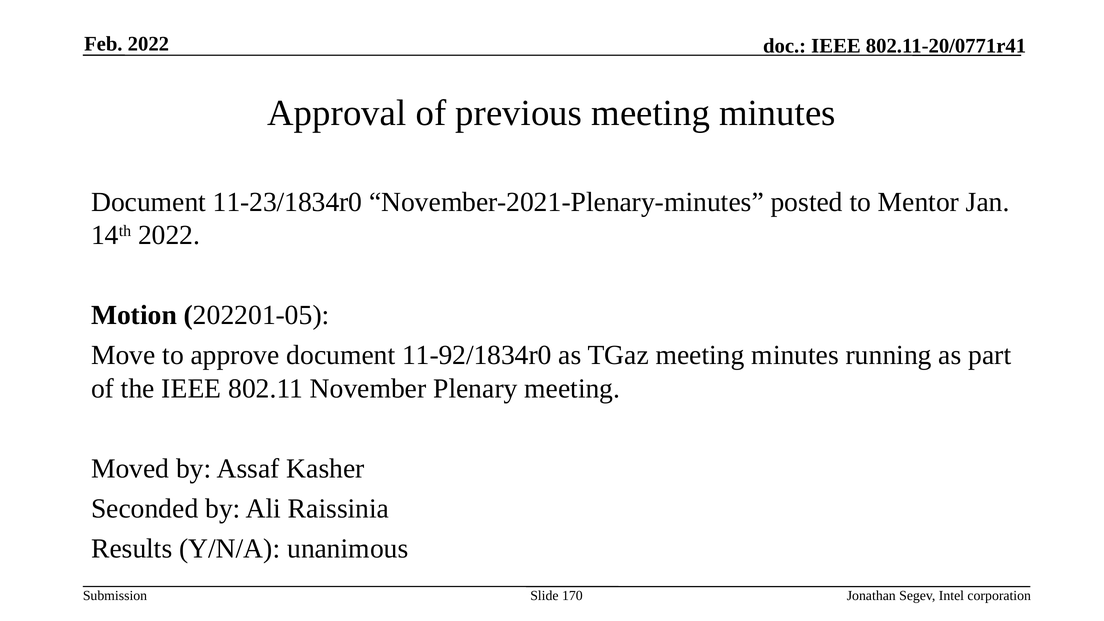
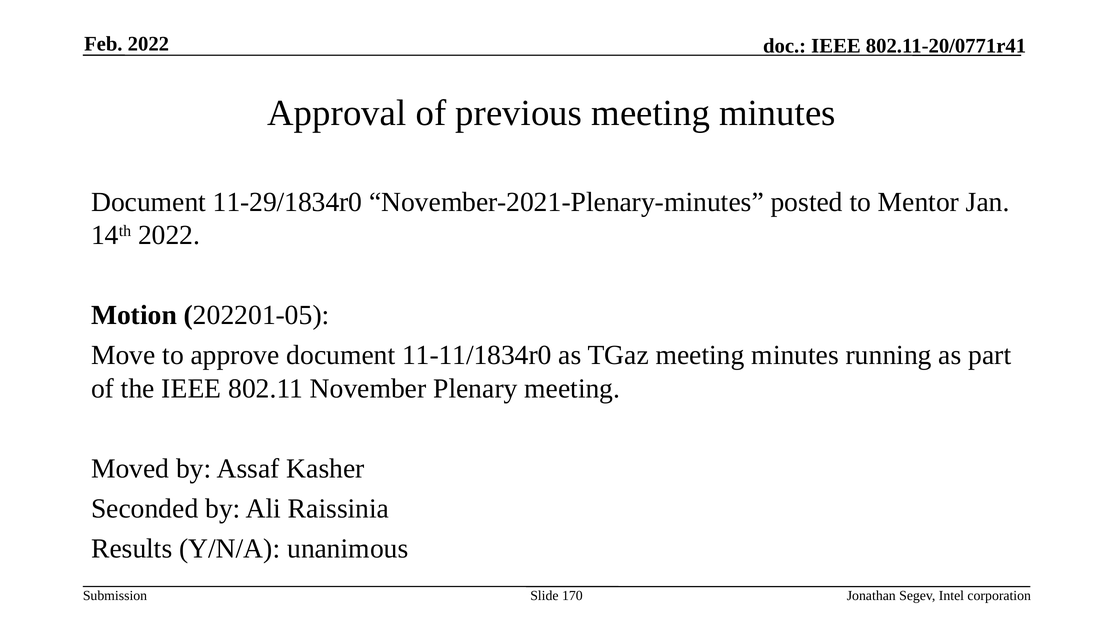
11-23/1834r0: 11-23/1834r0 -> 11-29/1834r0
11-92/1834r0: 11-92/1834r0 -> 11-11/1834r0
